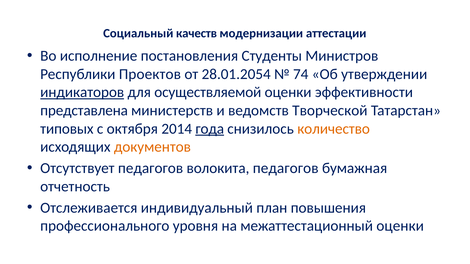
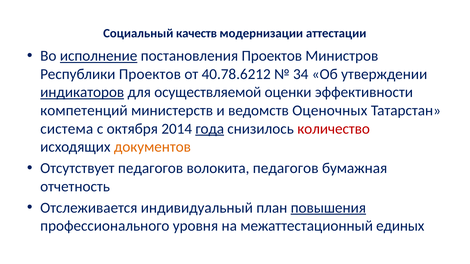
исполнение underline: none -> present
постановления Студенты: Студенты -> Проектов
28.01.2054: 28.01.2054 -> 40.78.6212
74: 74 -> 34
представлена: представлена -> компетенций
Творческой: Творческой -> Оценочных
типовых: типовых -> система
количество colour: orange -> red
повышения underline: none -> present
межаттестационный оценки: оценки -> единых
